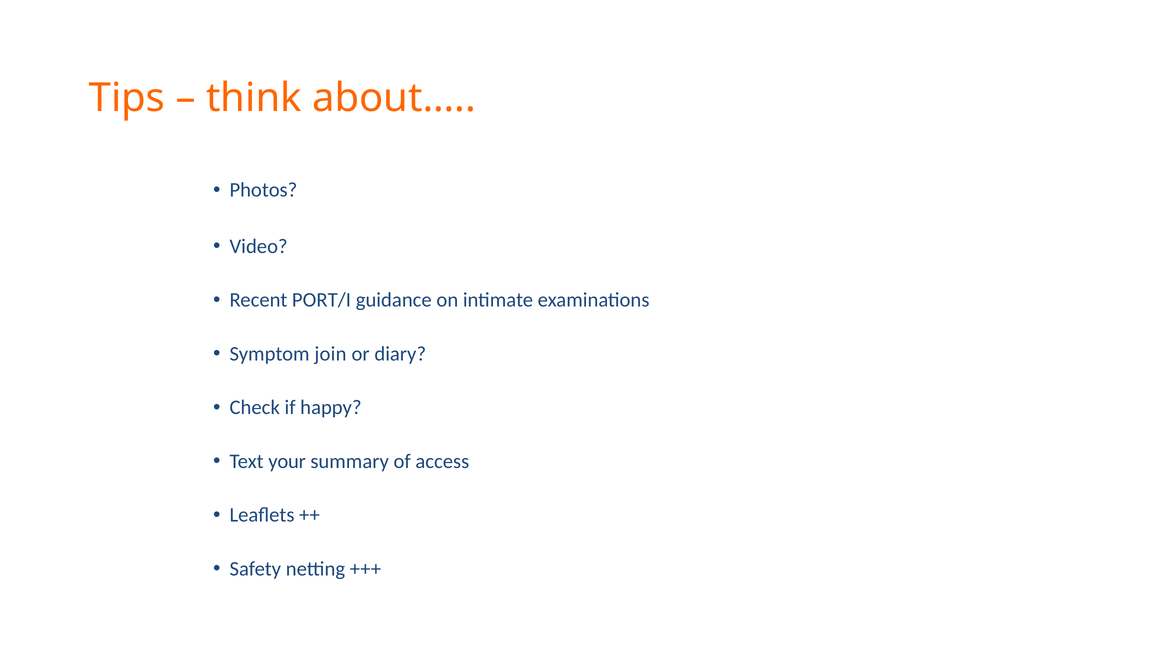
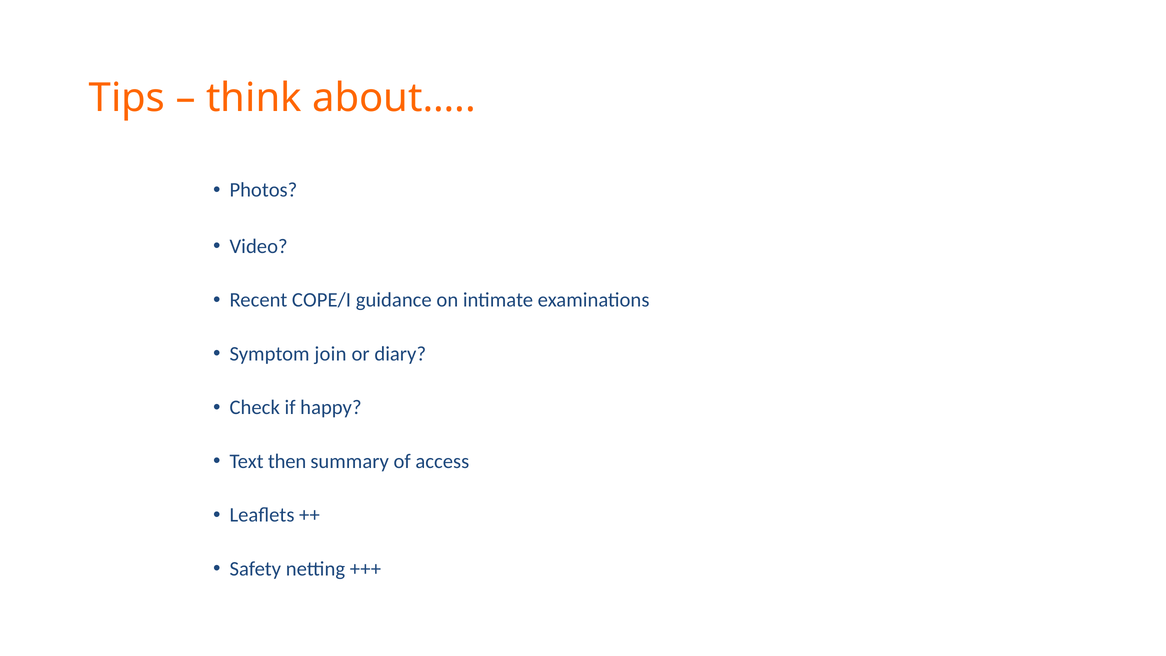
PORT/I: PORT/I -> COPE/I
your: your -> then
